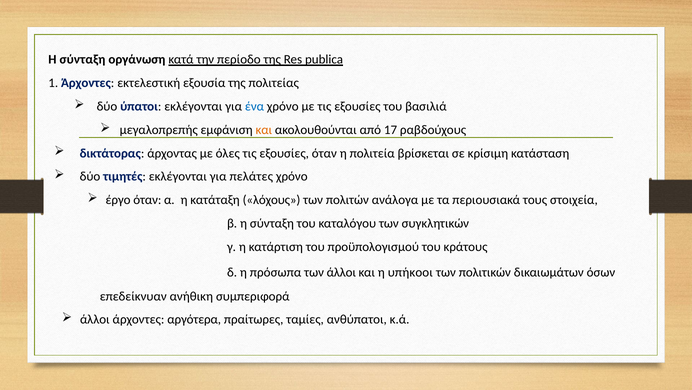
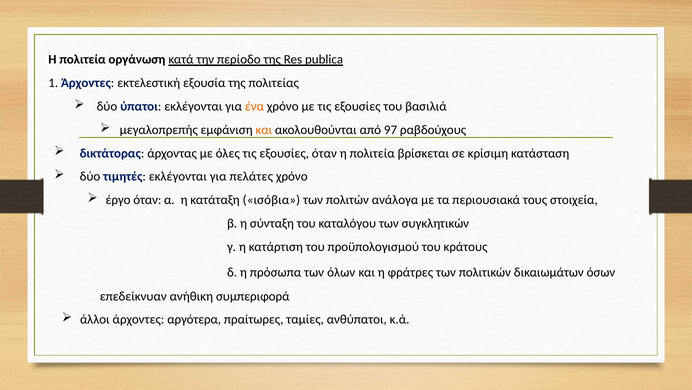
σύνταξη at (82, 60): σύνταξη -> πολιτεία
ένα colour: blue -> orange
17: 17 -> 97
λόχους: λόχους -> ισόβια
των άλλοι: άλλοι -> όλων
υπήκοοι: υπήκοοι -> φράτρες
